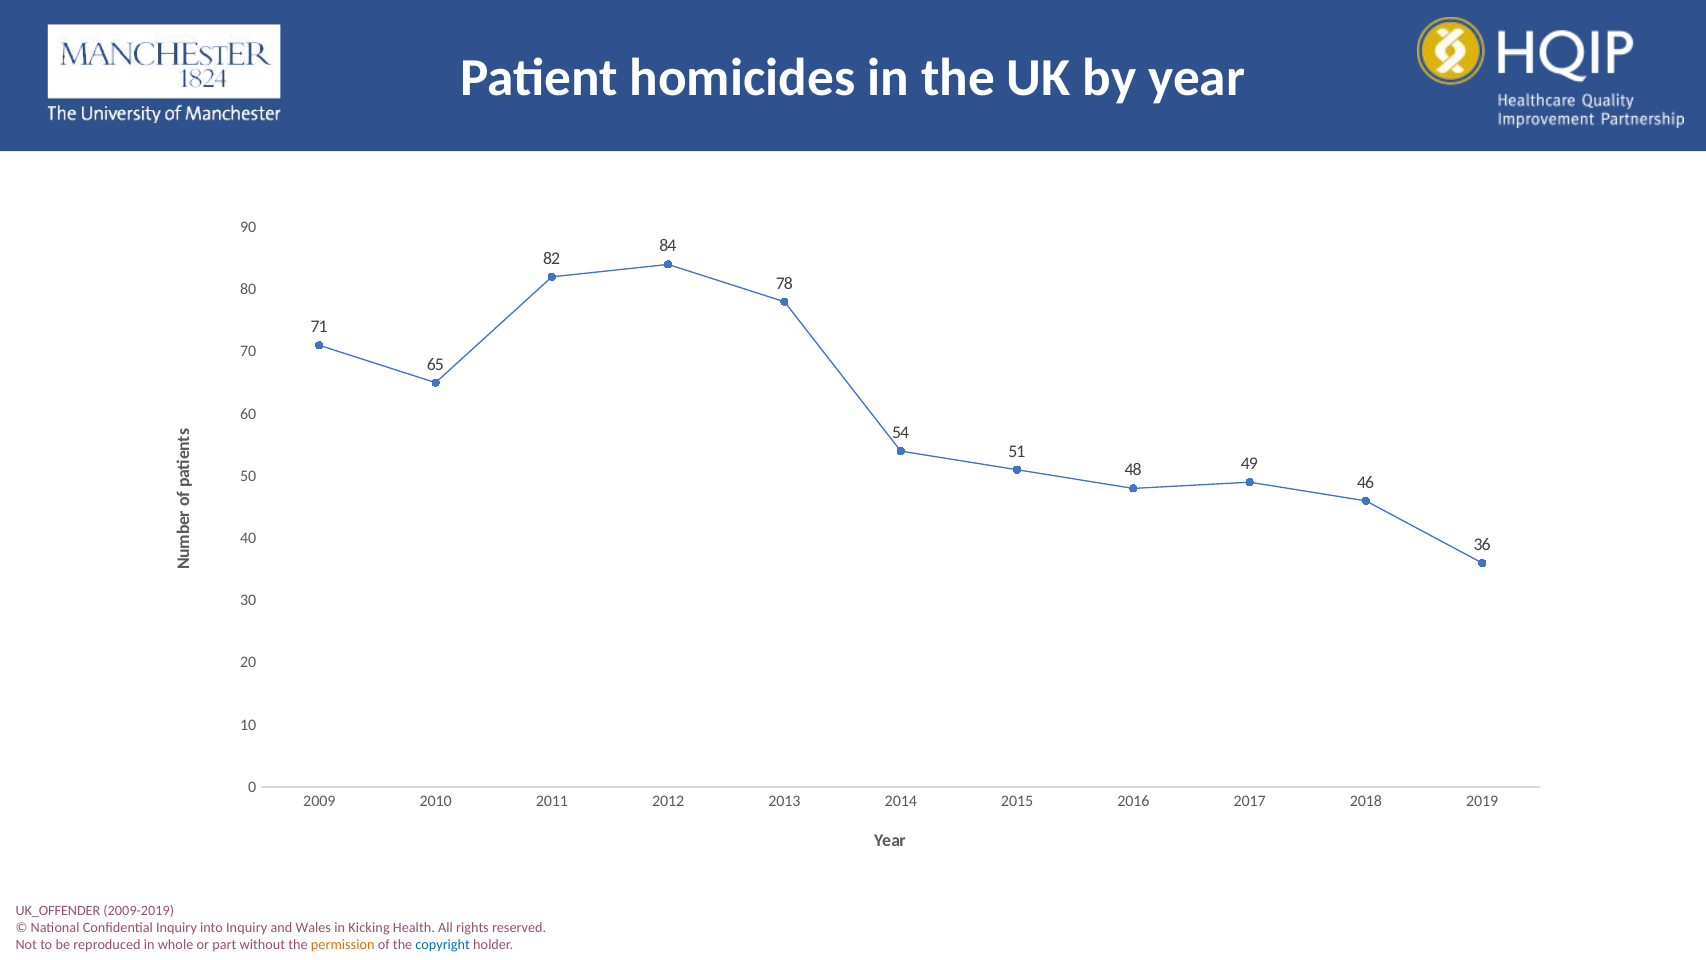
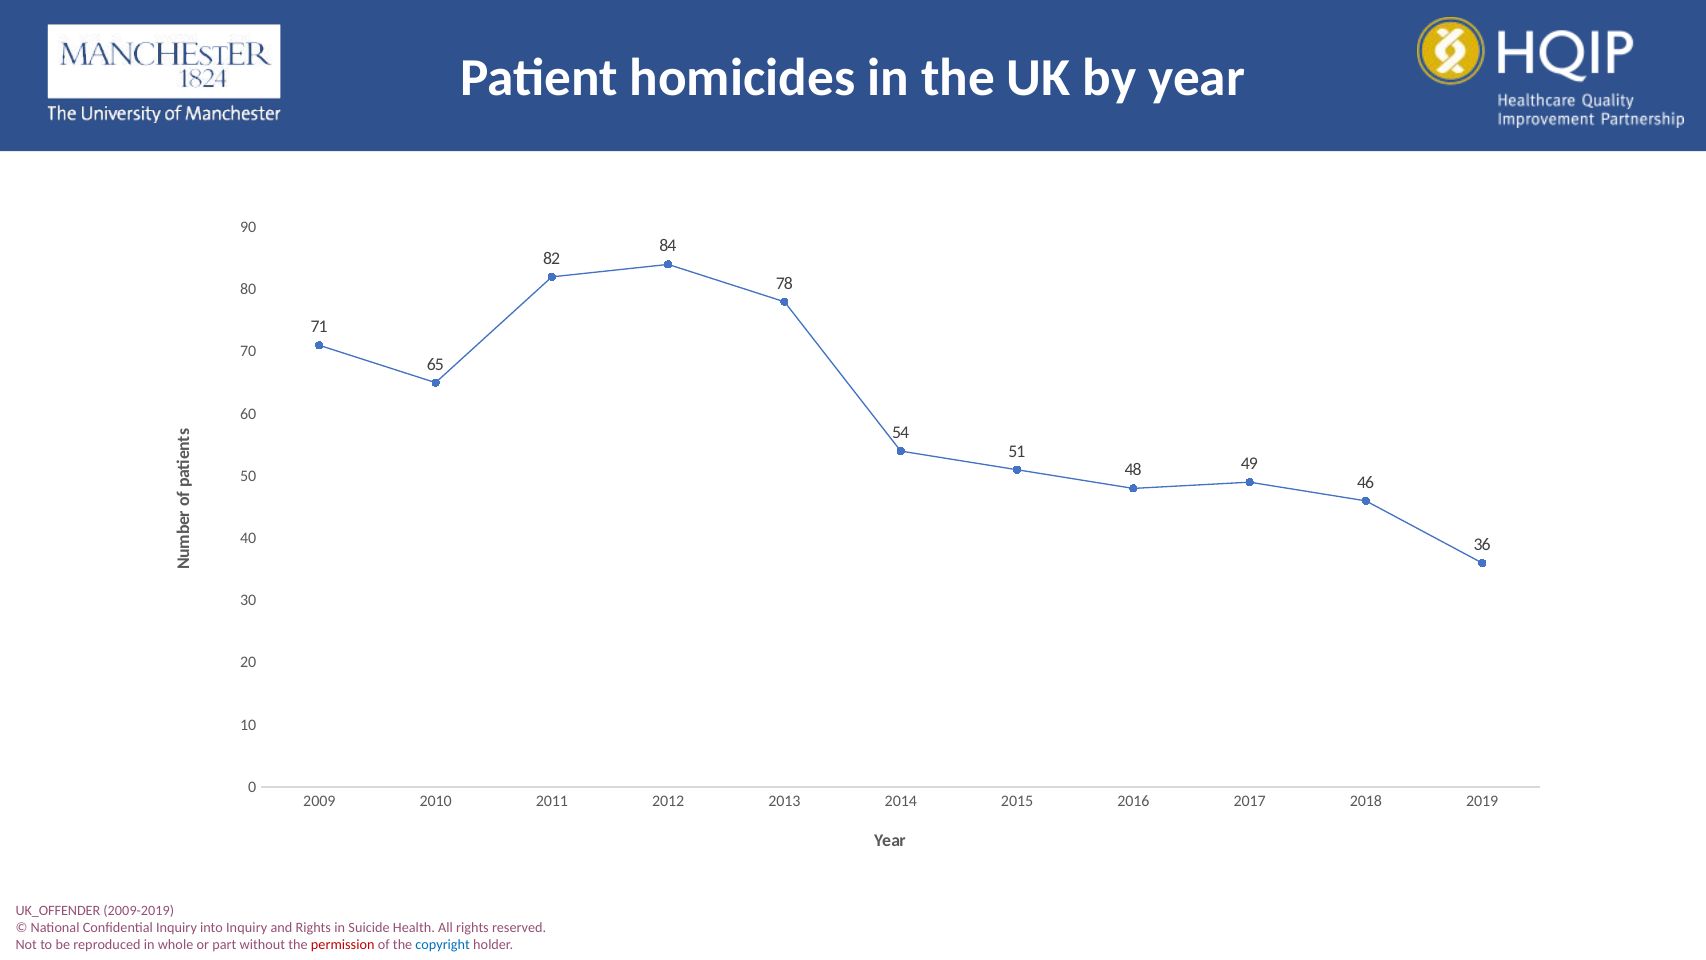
and Wales: Wales -> Rights
Kicking: Kicking -> Suicide
permission colour: orange -> red
